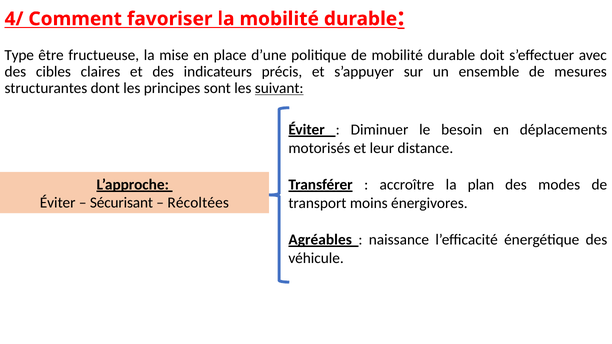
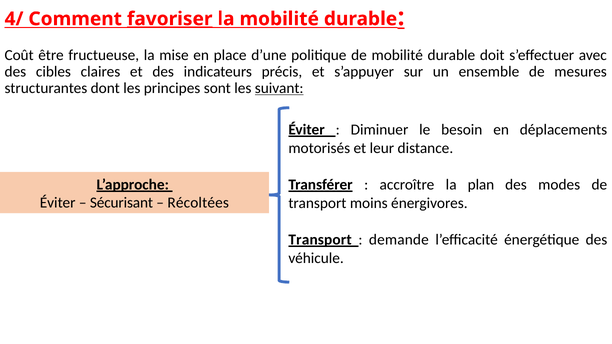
favoriser underline: none -> present
Type: Type -> Coût
Agréables at (320, 240): Agréables -> Transport
naissance: naissance -> demande
